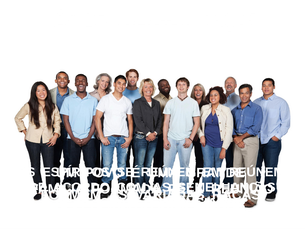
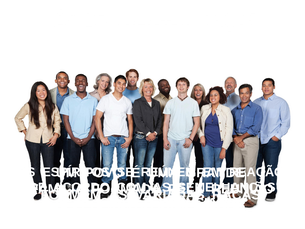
REÚNEM at (258, 172): REÚNEM -> REAÇÃO
